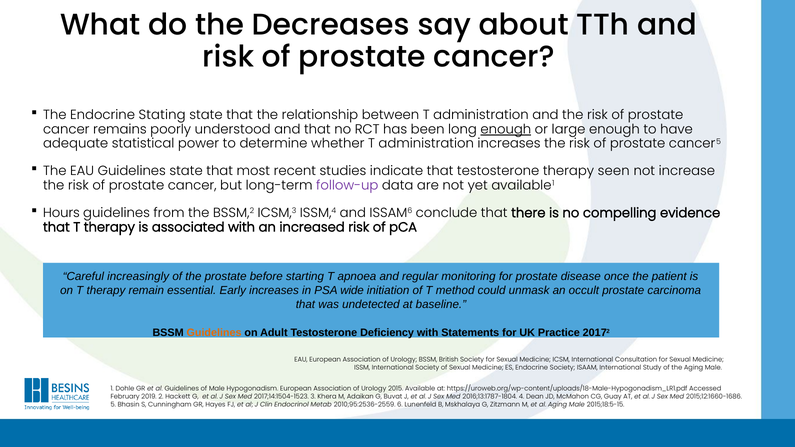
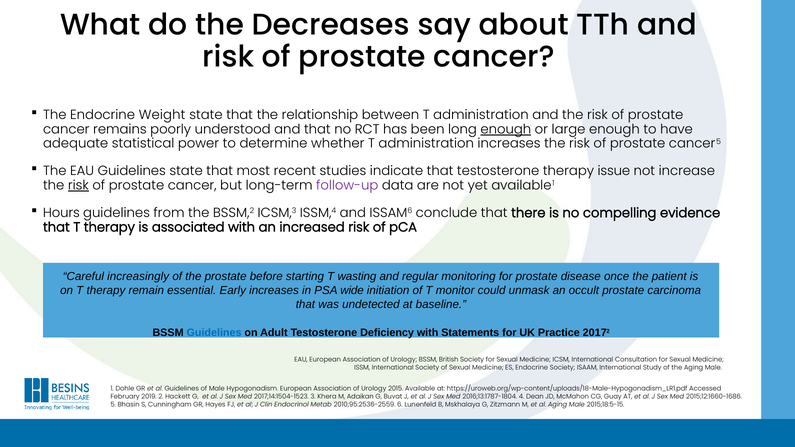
Stating: Stating -> Weight
seen: seen -> issue
risk at (78, 185) underline: none -> present
apnoea: apnoea -> wasting
method: method -> monitor
Guidelines at (214, 333) colour: orange -> blue
